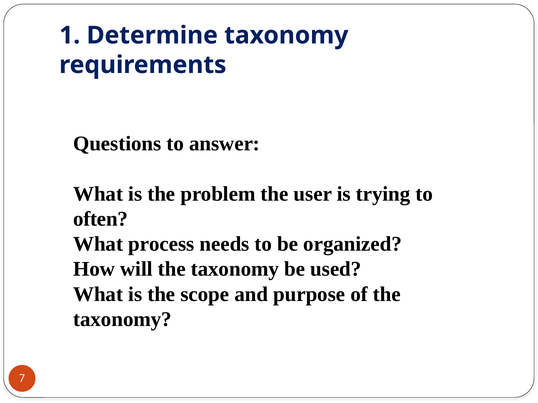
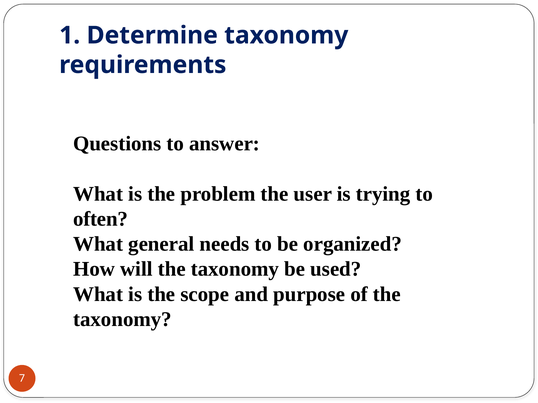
process: process -> general
